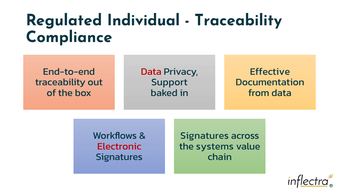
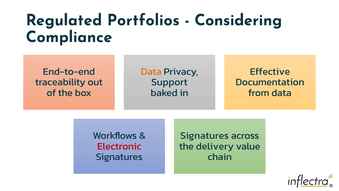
Individual: Individual -> Portfolios
Traceability at (238, 20): Traceability -> Considering
Data at (151, 71) colour: red -> orange
systems: systems -> delivery
